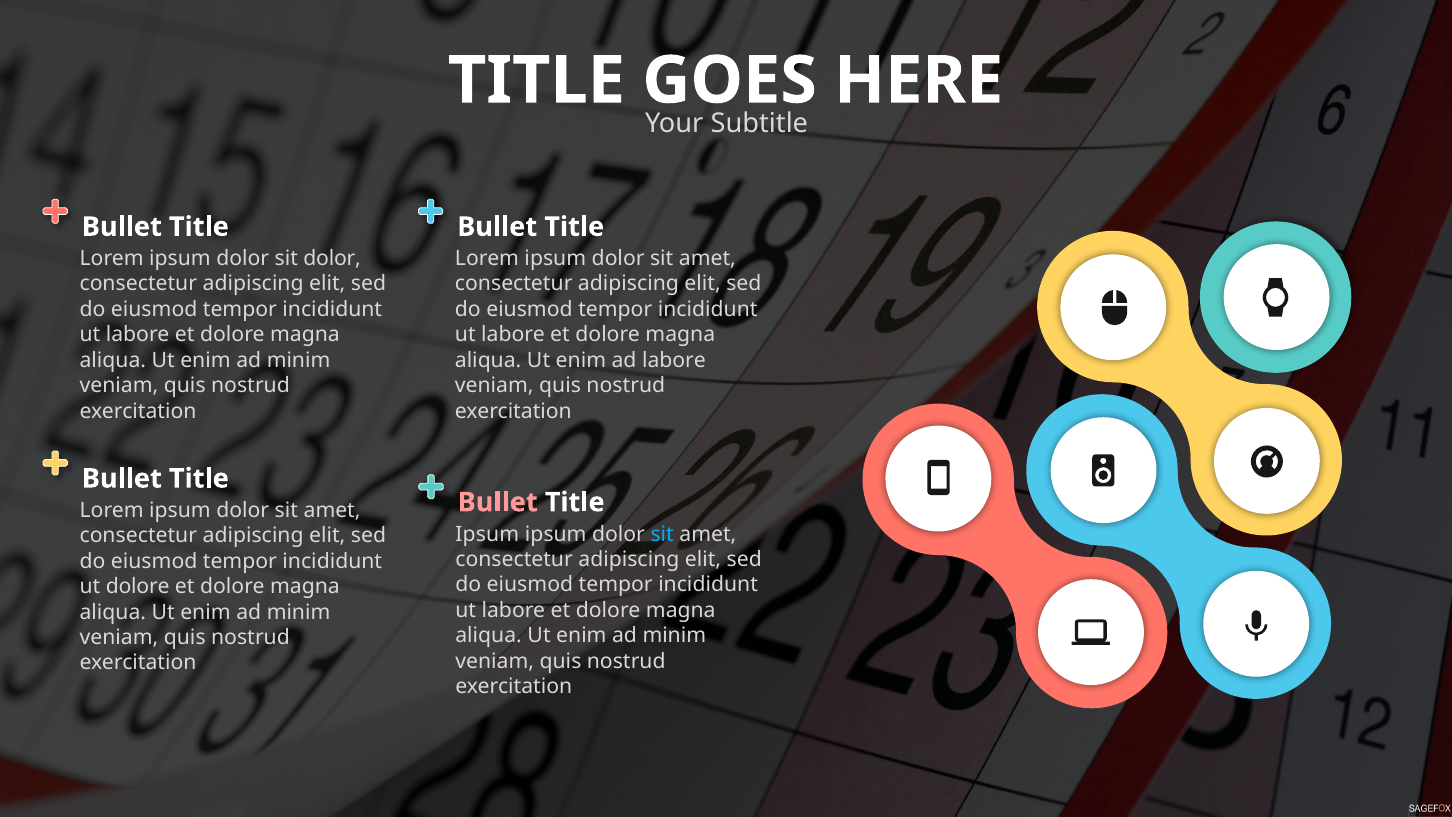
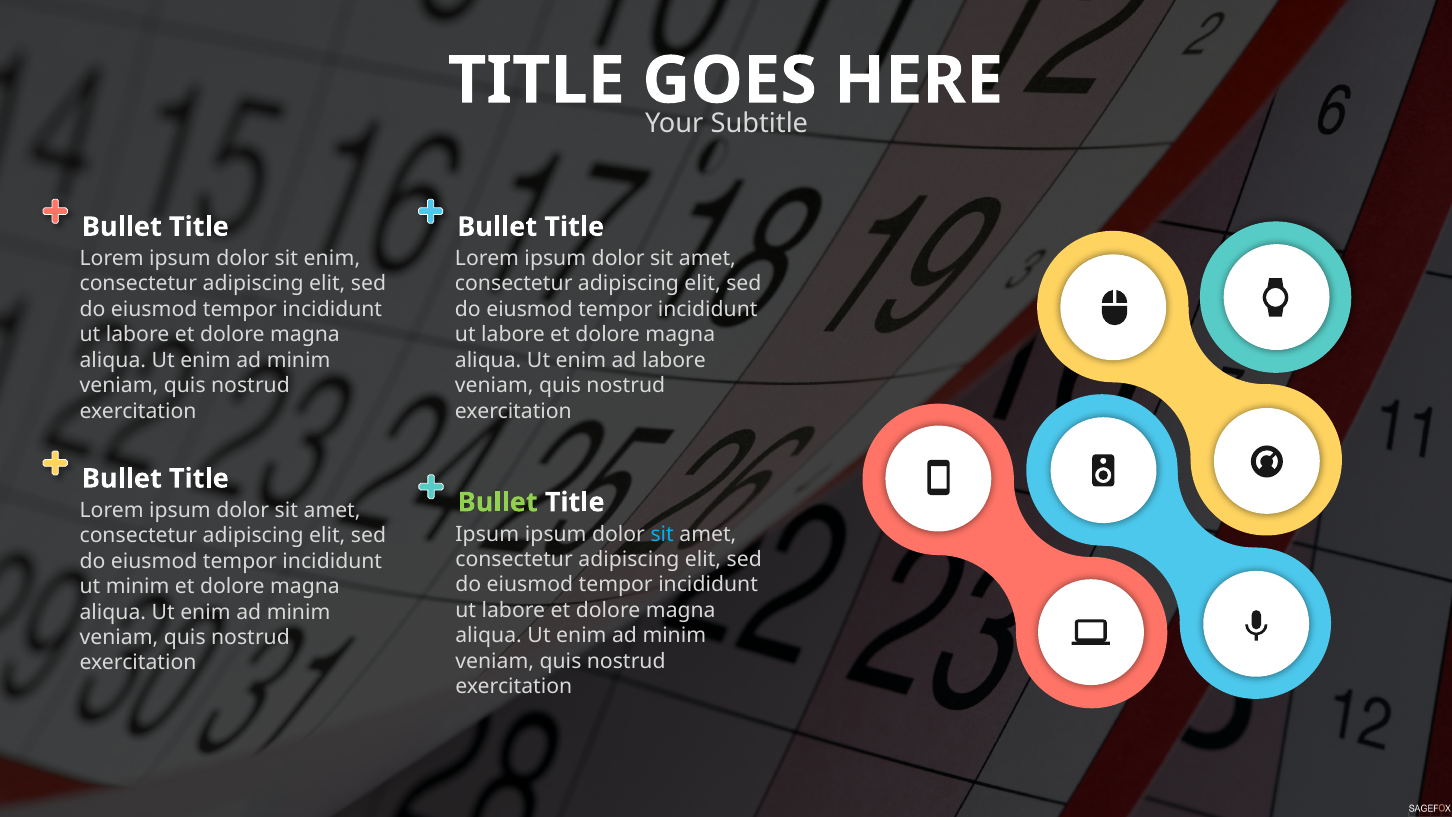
sit dolor: dolor -> enim
Bullet at (498, 502) colour: pink -> light green
ut dolore: dolore -> minim
